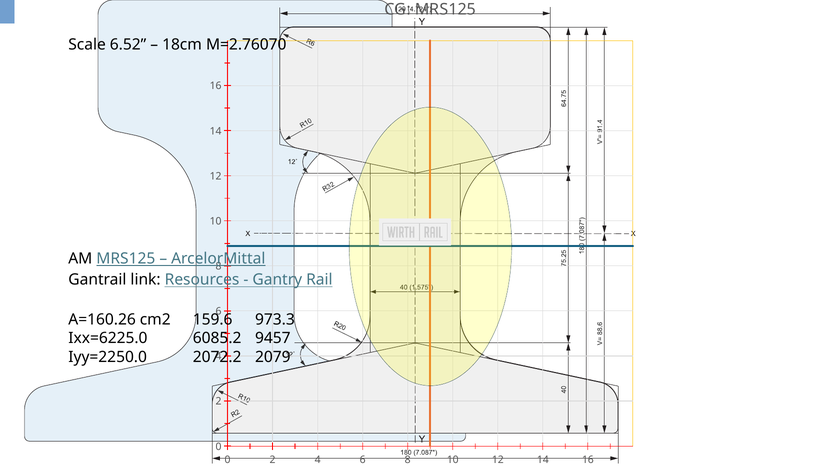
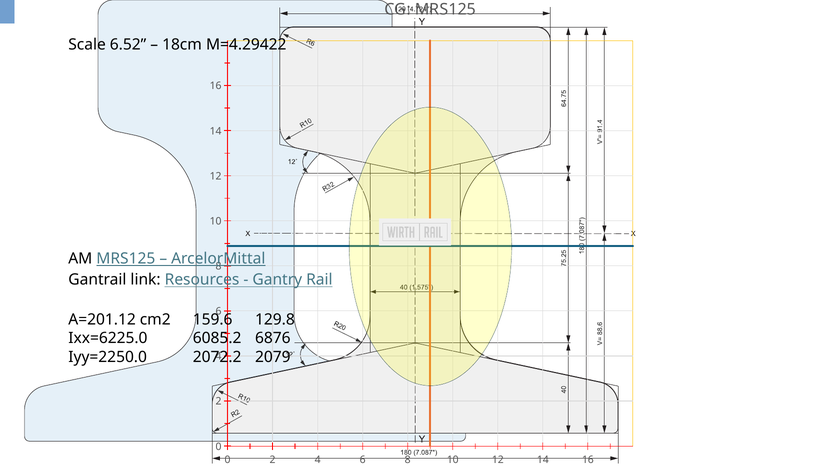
M=2.76070: M=2.76070 -> M=4.29422
A=160.26: A=160.26 -> A=201.12
973.3: 973.3 -> 129.8
9457: 9457 -> 6876
